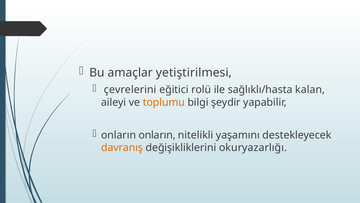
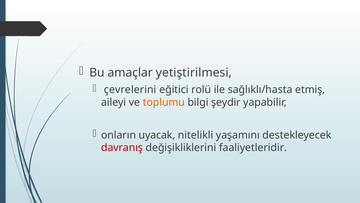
kalan: kalan -> etmiş
onların onların: onların -> uyacak
davranış colour: orange -> red
okuryazarlığı: okuryazarlığı -> faaliyetleridir
